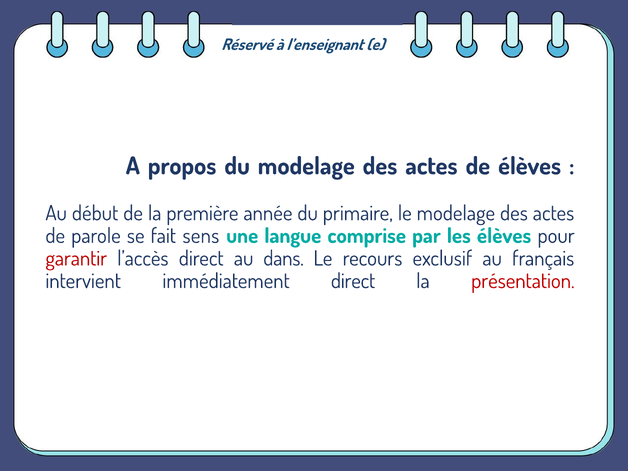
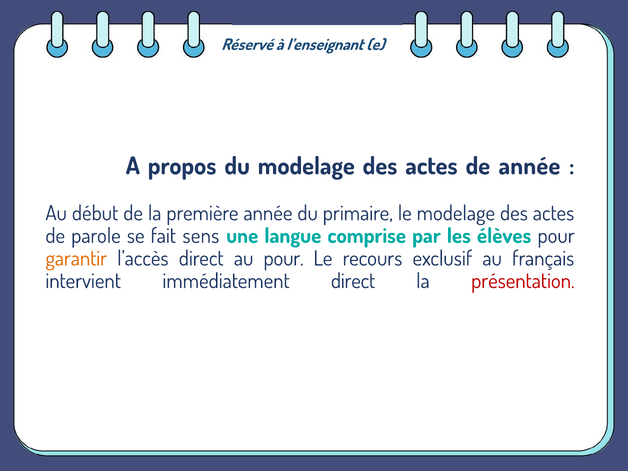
de élèves: élèves -> année
garantir colour: red -> orange
au dans: dans -> pour
